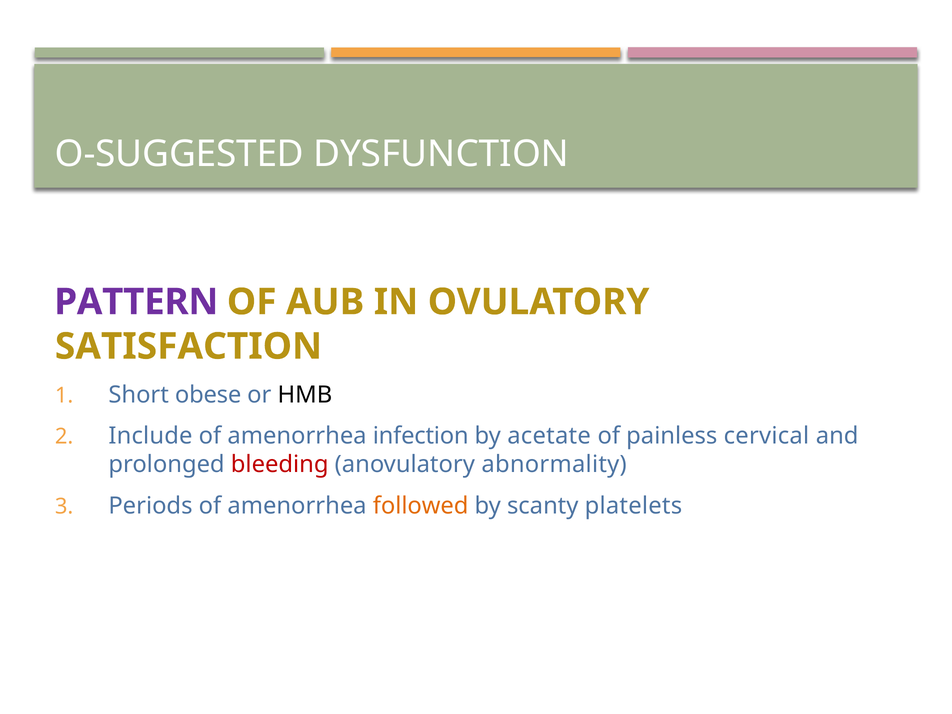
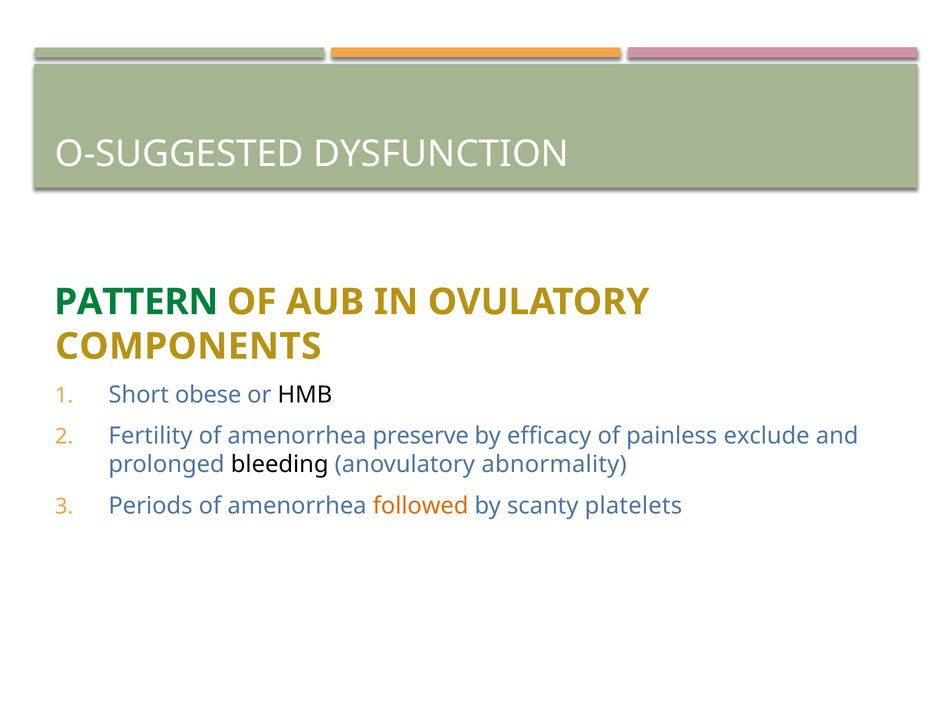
PATTERN colour: purple -> green
SATISFACTION: SATISFACTION -> COMPONENTS
Include: Include -> Fertility
infection: infection -> preserve
acetate: acetate -> efficacy
cervical: cervical -> exclude
bleeding colour: red -> black
